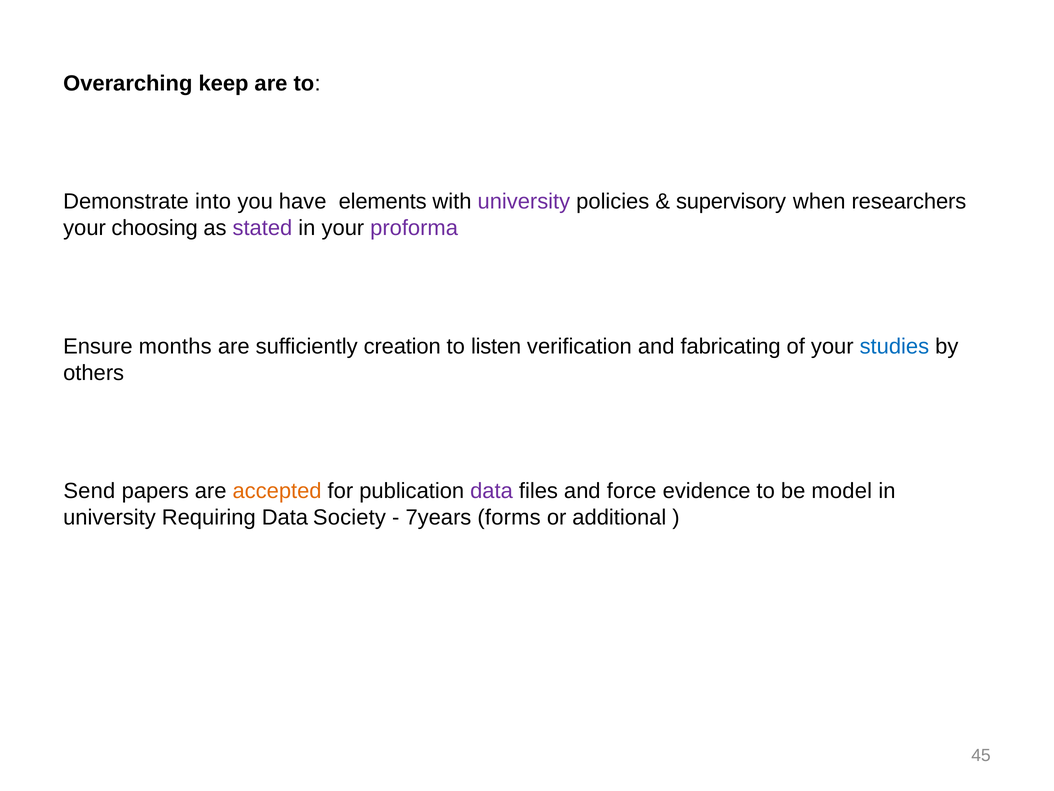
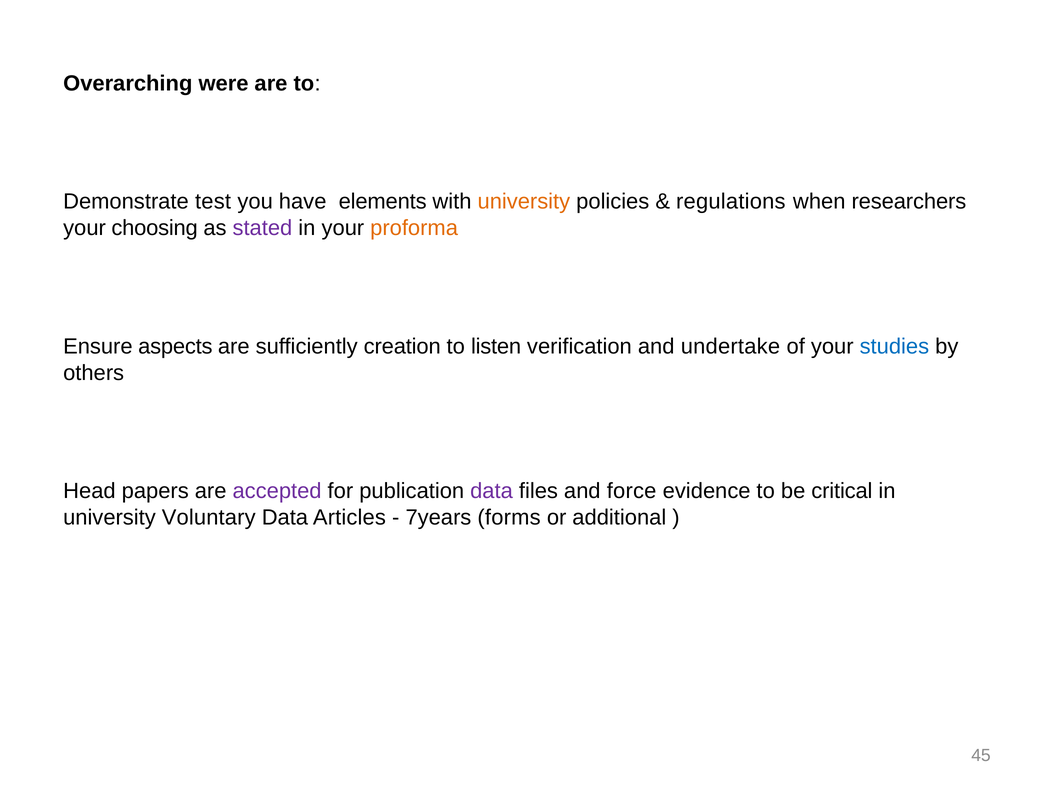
keep: keep -> were
into: into -> test
university at (524, 202) colour: purple -> orange
supervisory: supervisory -> regulations
proforma colour: purple -> orange
months: months -> aspects
fabricating: fabricating -> undertake
Send: Send -> Head
accepted colour: orange -> purple
model: model -> critical
Requiring: Requiring -> Voluntary
Society: Society -> Articles
